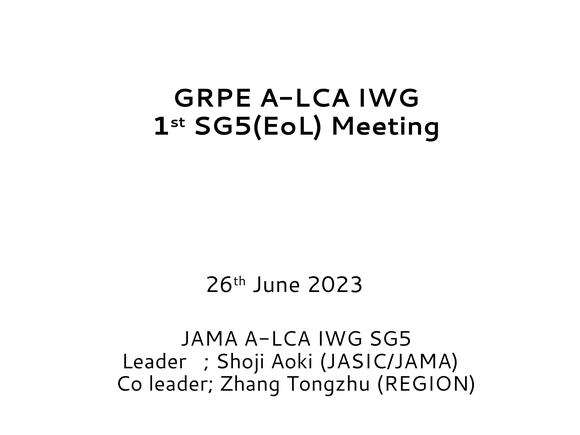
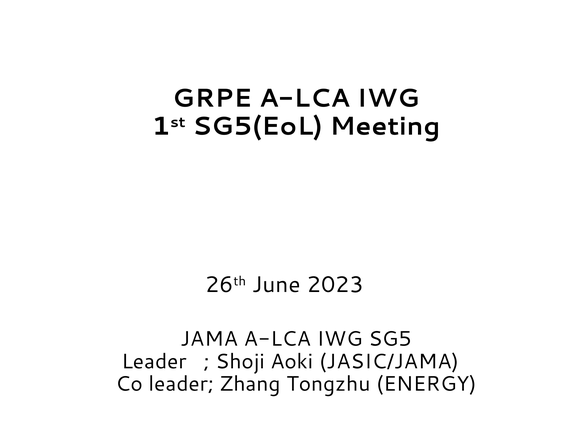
REGION: REGION -> ENERGY
